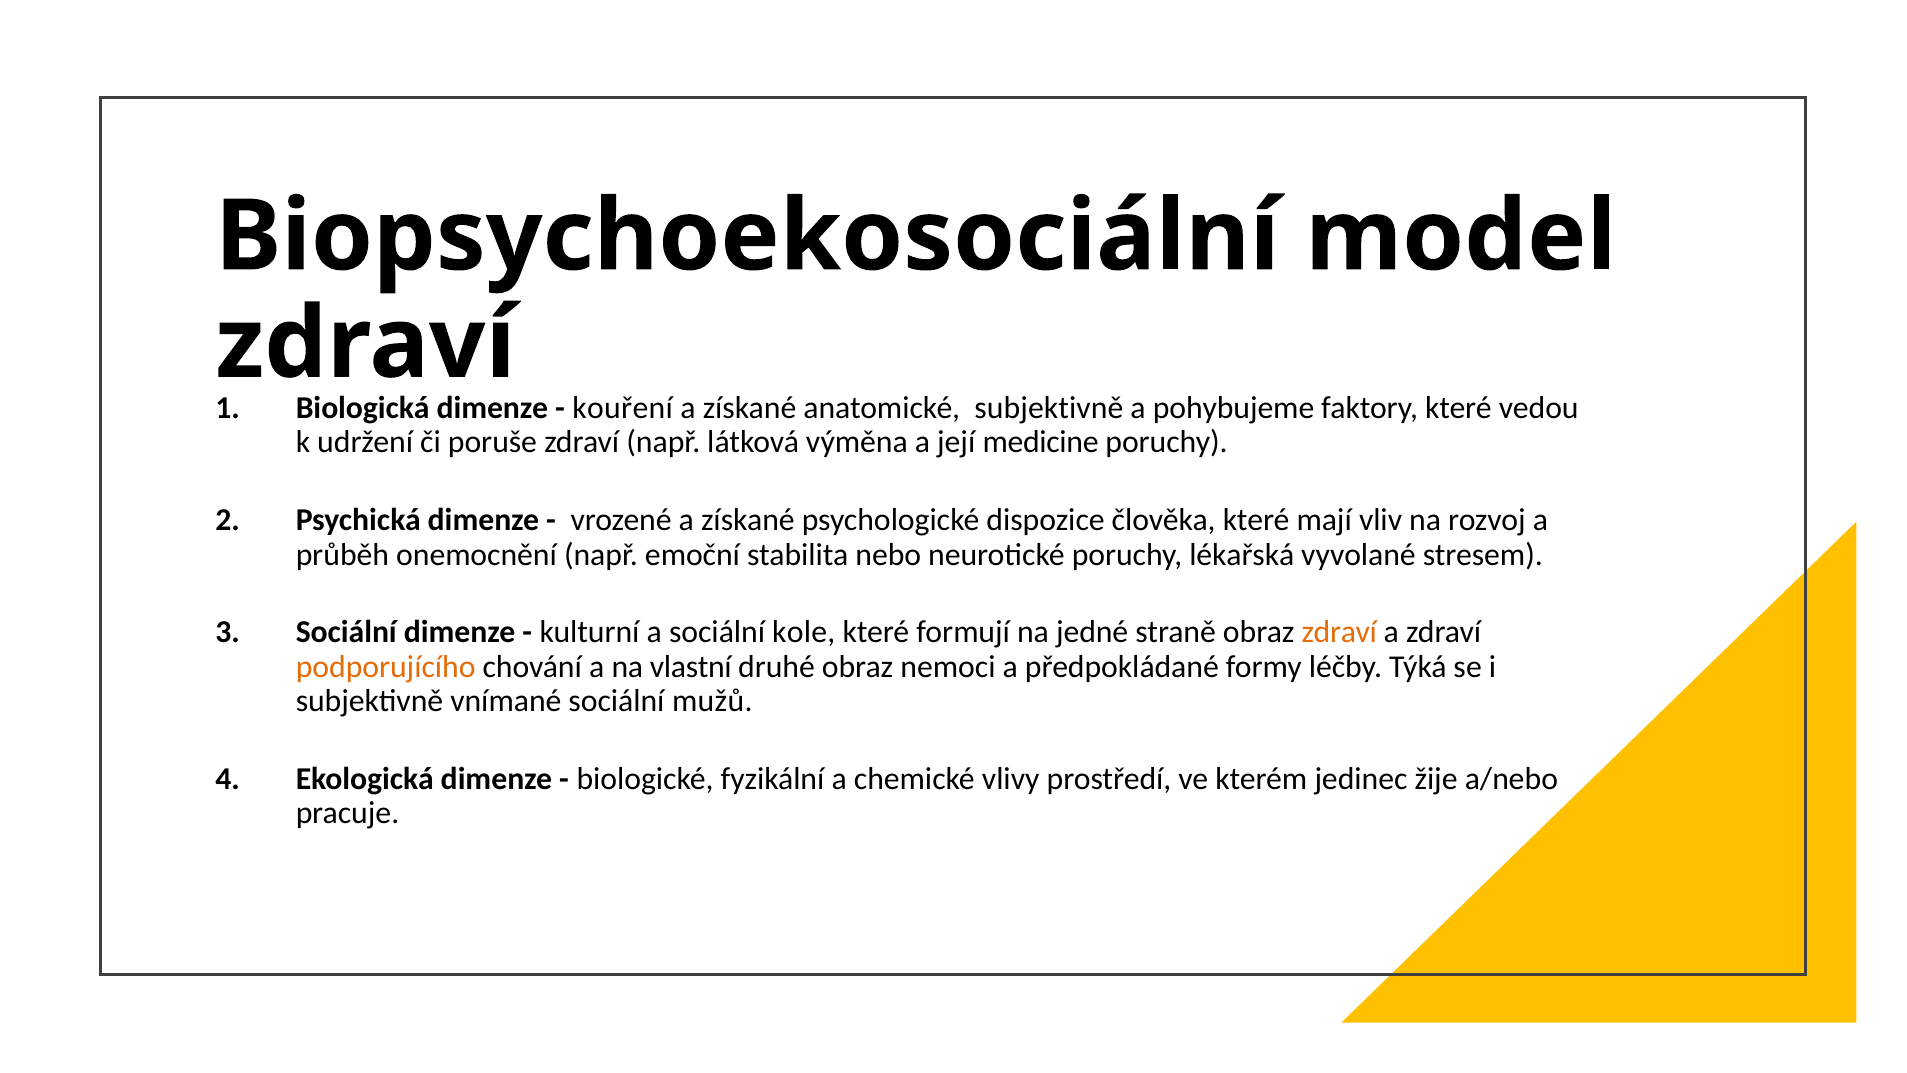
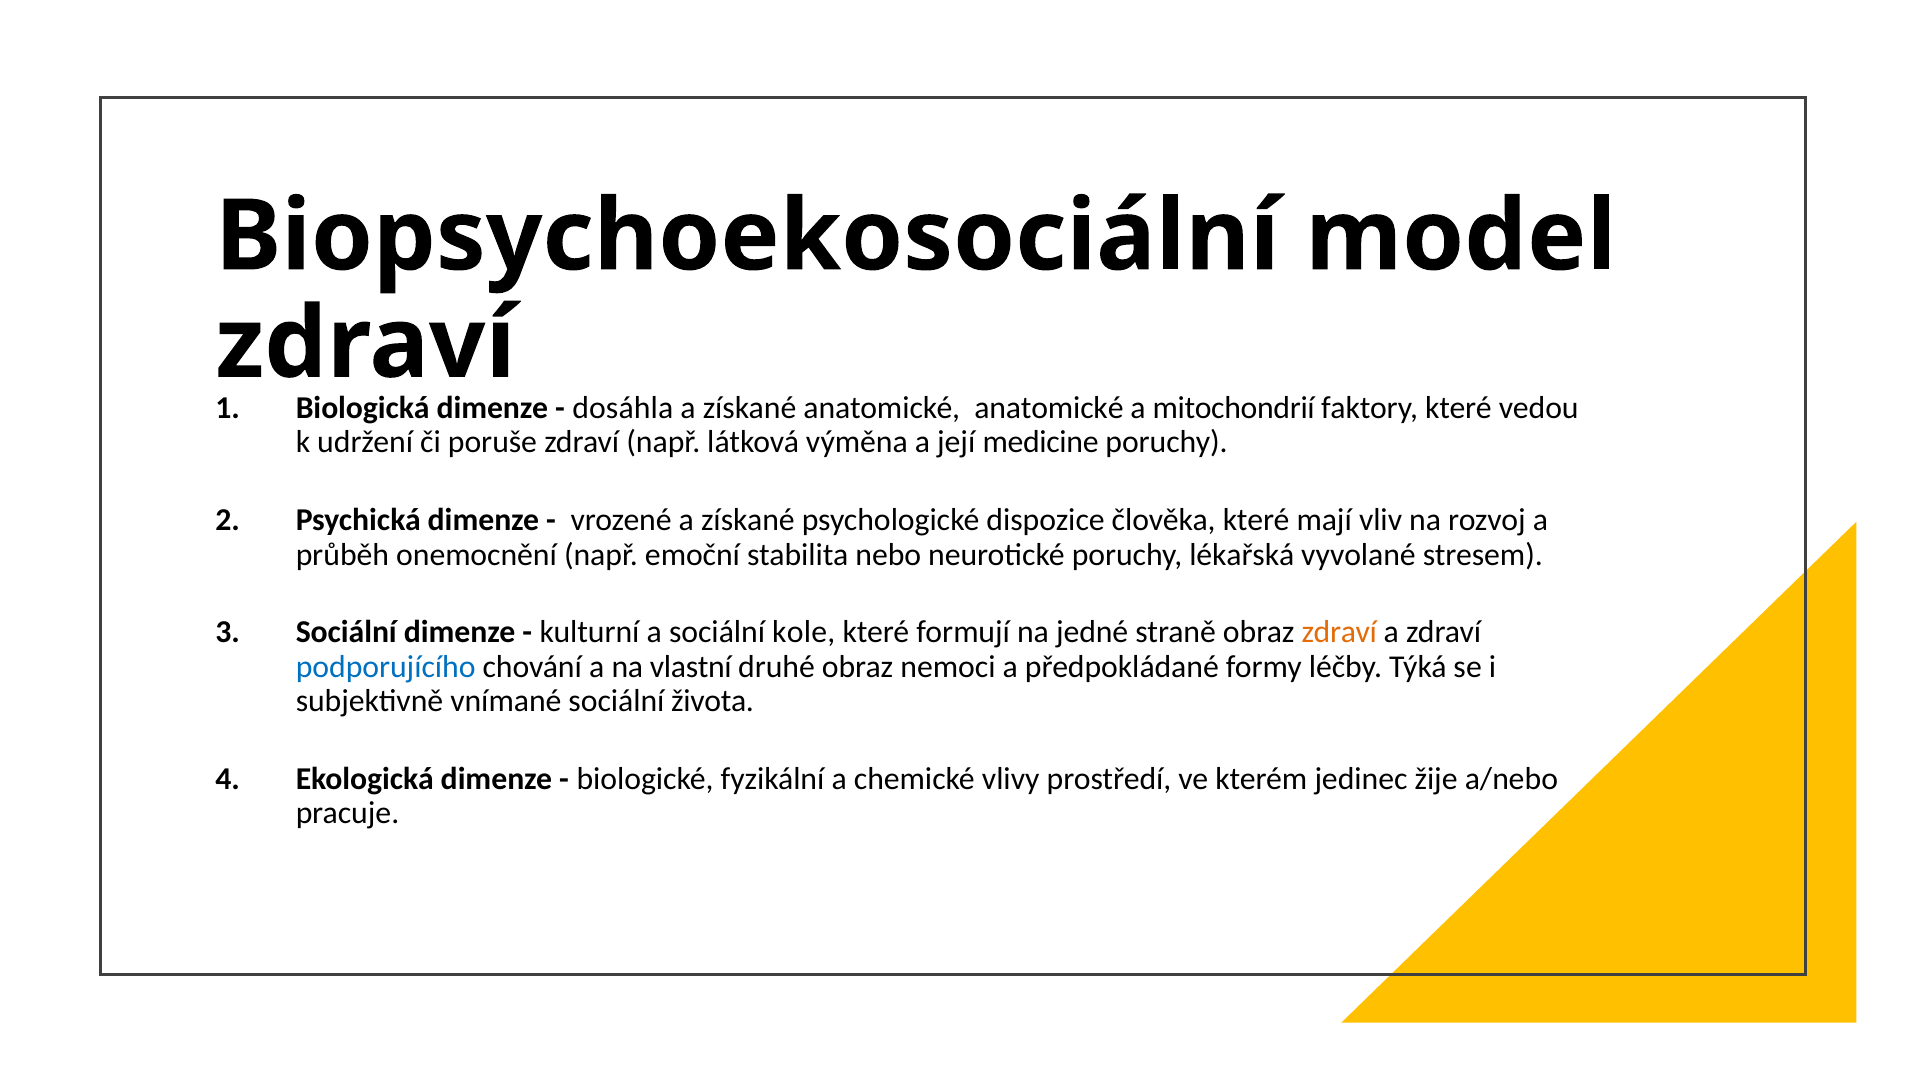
kouření: kouření -> dosáhla
anatomické subjektivně: subjektivně -> anatomické
pohybujeme: pohybujeme -> mitochondrií
podporujícího colour: orange -> blue
mužů: mužů -> života
